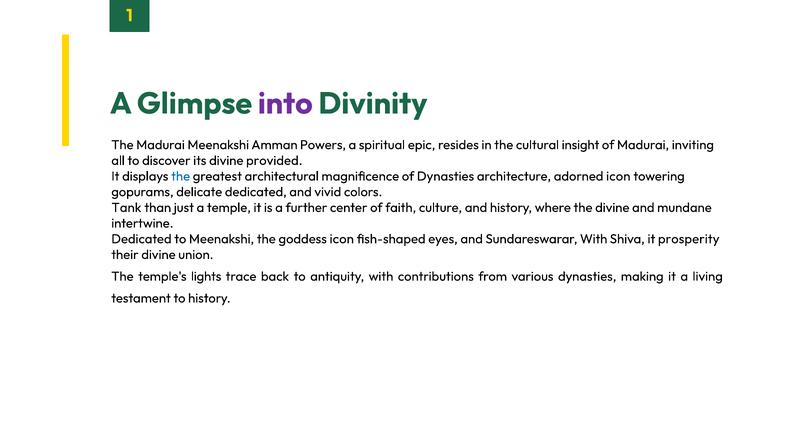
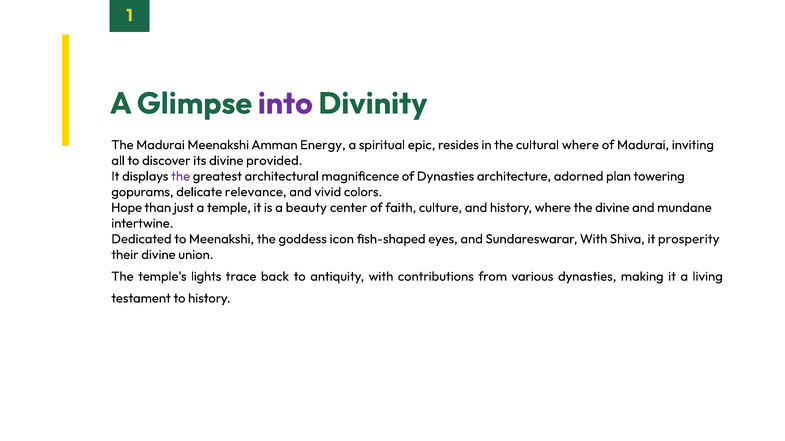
Powers: Powers -> Energy
cultural insight: insight -> where
the at (181, 176) colour: blue -> purple
adorned icon: icon -> plan
delicate dedicated: dedicated -> relevance
Tank: Tank -> Hope
further: further -> beauty
